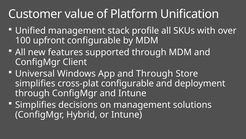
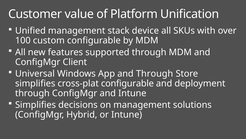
profile: profile -> device
upfront: upfront -> custom
